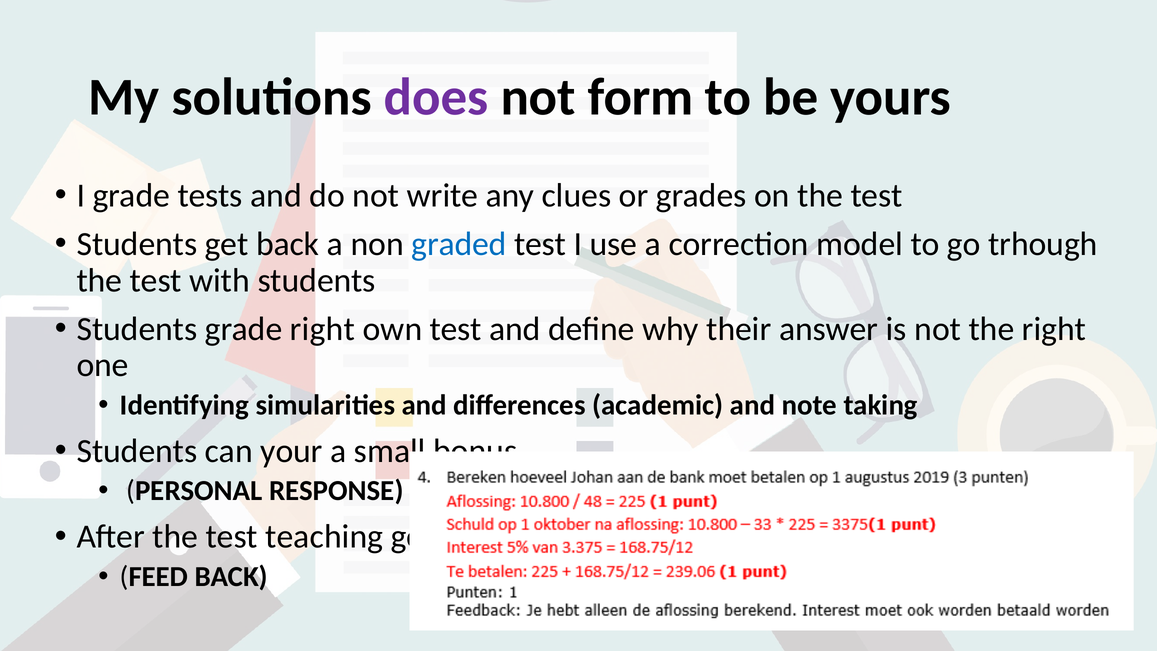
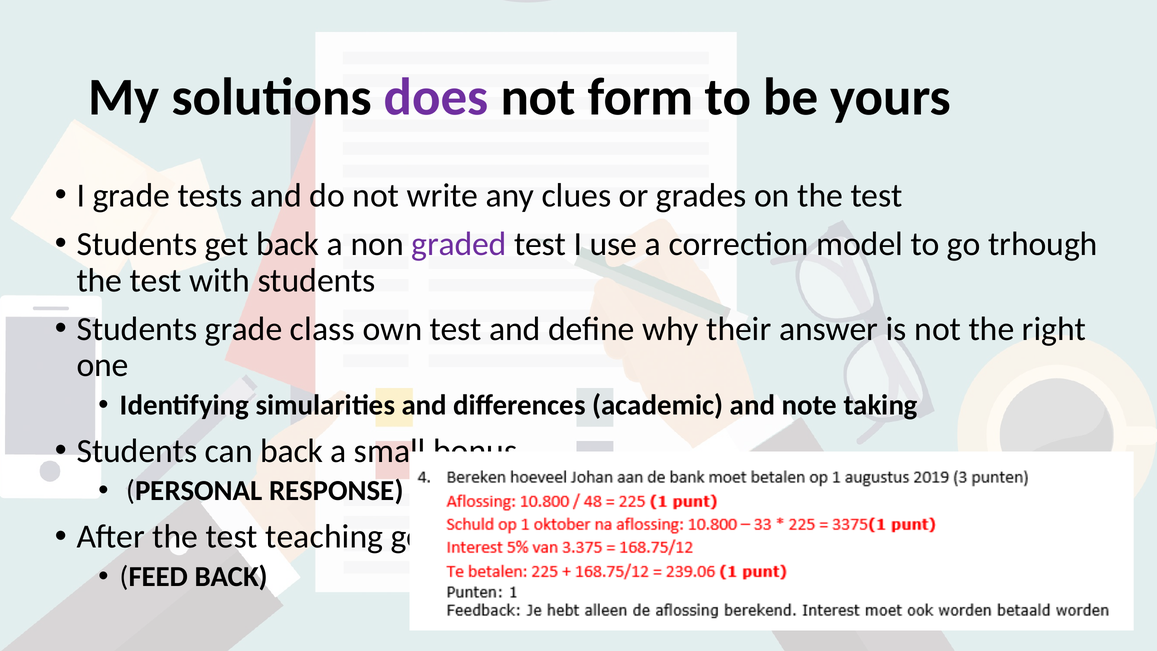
graded colour: blue -> purple
grade right: right -> class
can your: your -> back
